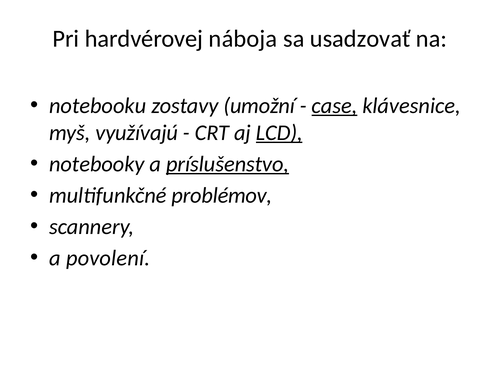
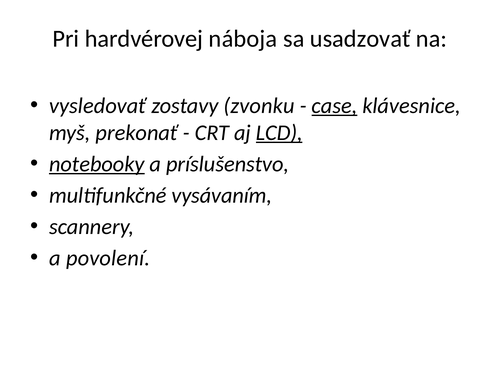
notebooku: notebooku -> vysledovať
umožní: umožní -> zvonku
využívajú: využívajú -> prekonať
notebooky underline: none -> present
príslušenstvo underline: present -> none
problémov: problémov -> vysávaním
